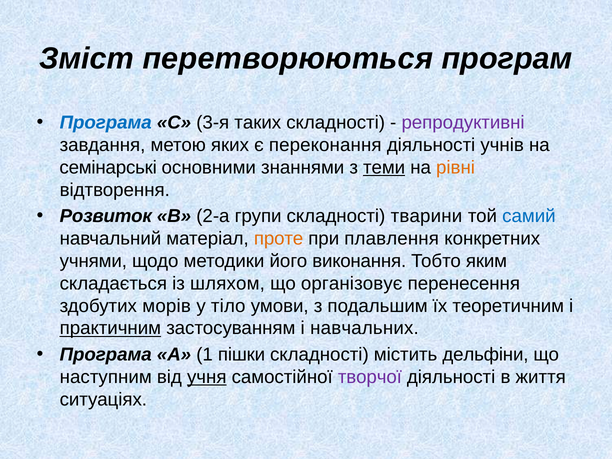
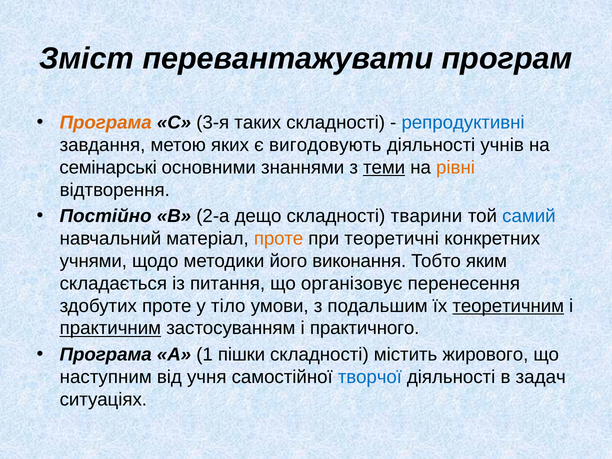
перетворюються: перетворюються -> перевантажувати
Програма at (106, 123) colour: blue -> orange
репродуктивні colour: purple -> blue
переконання: переконання -> вигодовують
Розвиток: Розвиток -> Постійно
групи: групи -> дещо
плавлення: плавлення -> теоретичні
шляхом: шляхом -> питання
здобутих морів: морів -> проте
теоретичним underline: none -> present
навчальних: навчальних -> практичного
дельфіни: дельфіни -> жирового
учня underline: present -> none
творчої colour: purple -> blue
життя: життя -> задач
